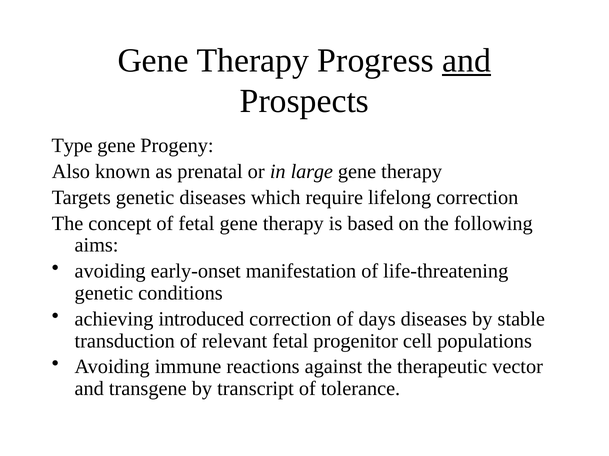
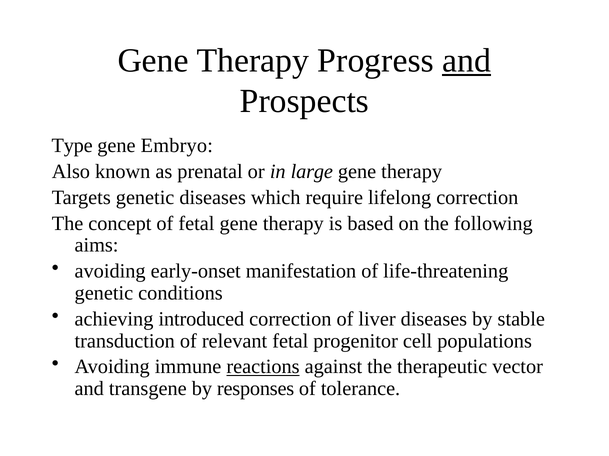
Progeny: Progeny -> Embryo
days: days -> liver
reactions underline: none -> present
transcript: transcript -> responses
